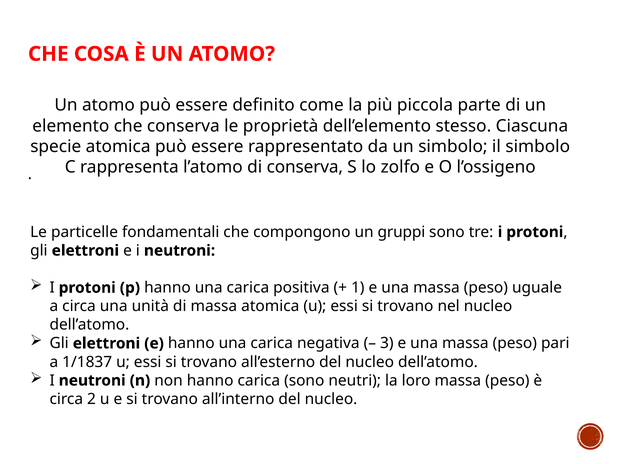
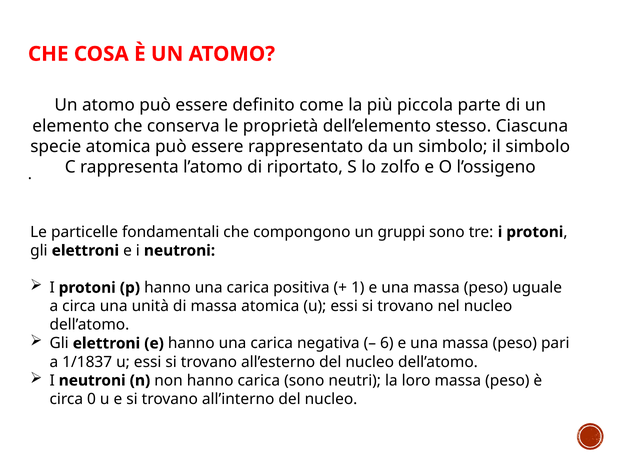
di conserva: conserva -> riportato
3: 3 -> 6
2: 2 -> 0
